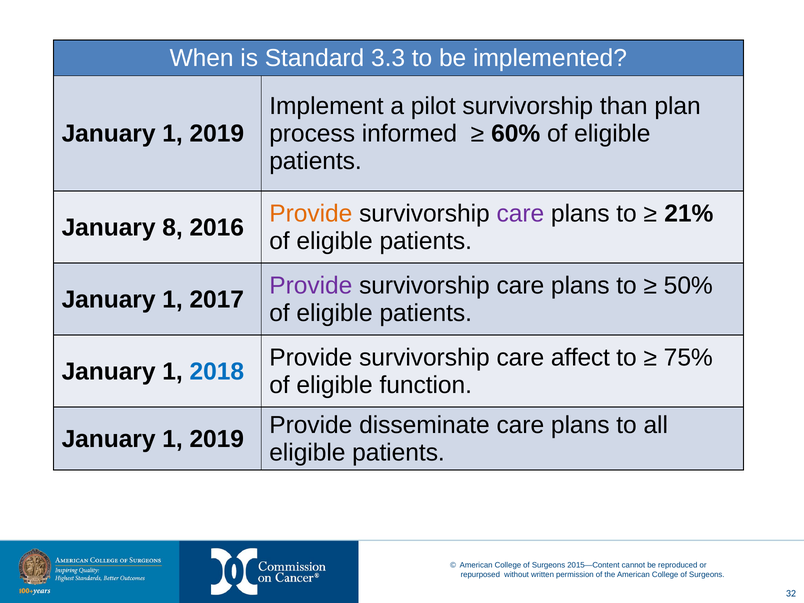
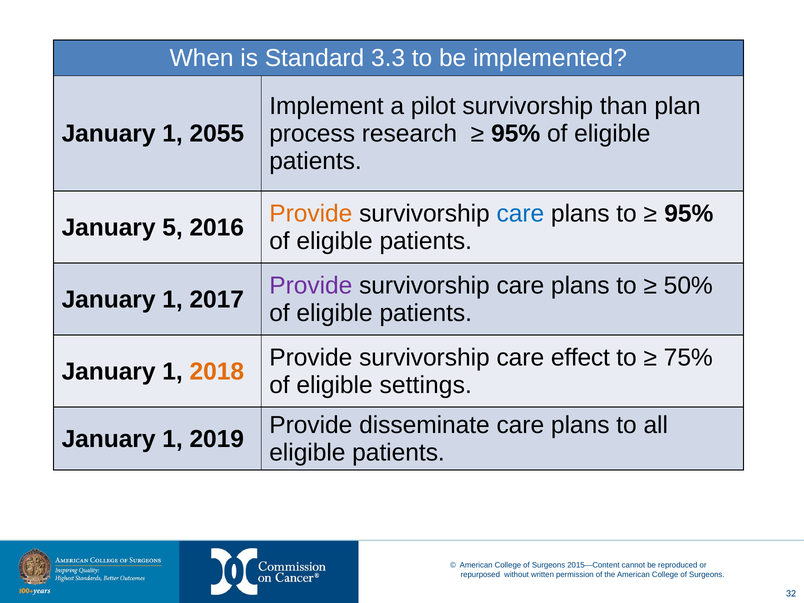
2019 at (217, 134): 2019 -> 2055
informed: informed -> research
60% at (516, 134): 60% -> 95%
care at (520, 214) colour: purple -> blue
21% at (689, 214): 21% -> 95%
8: 8 -> 5
affect: affect -> effect
2018 colour: blue -> orange
function: function -> settings
